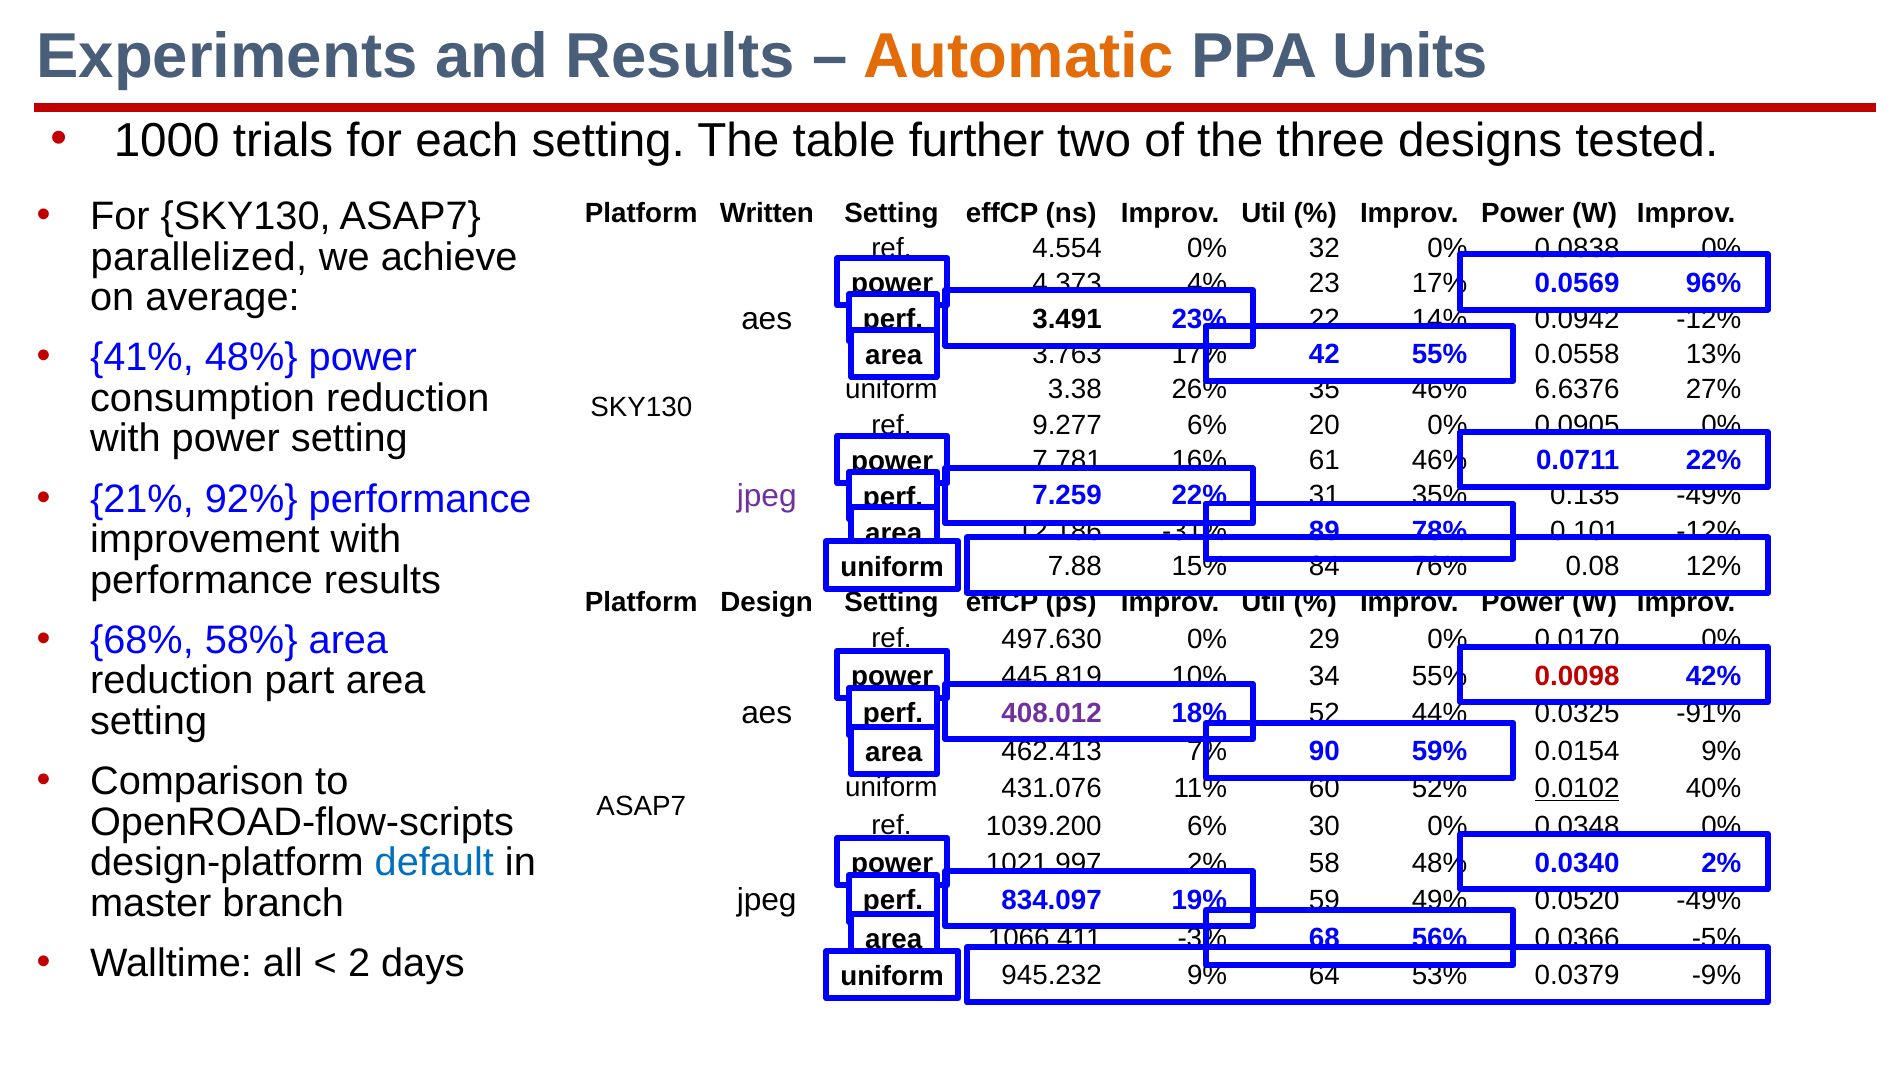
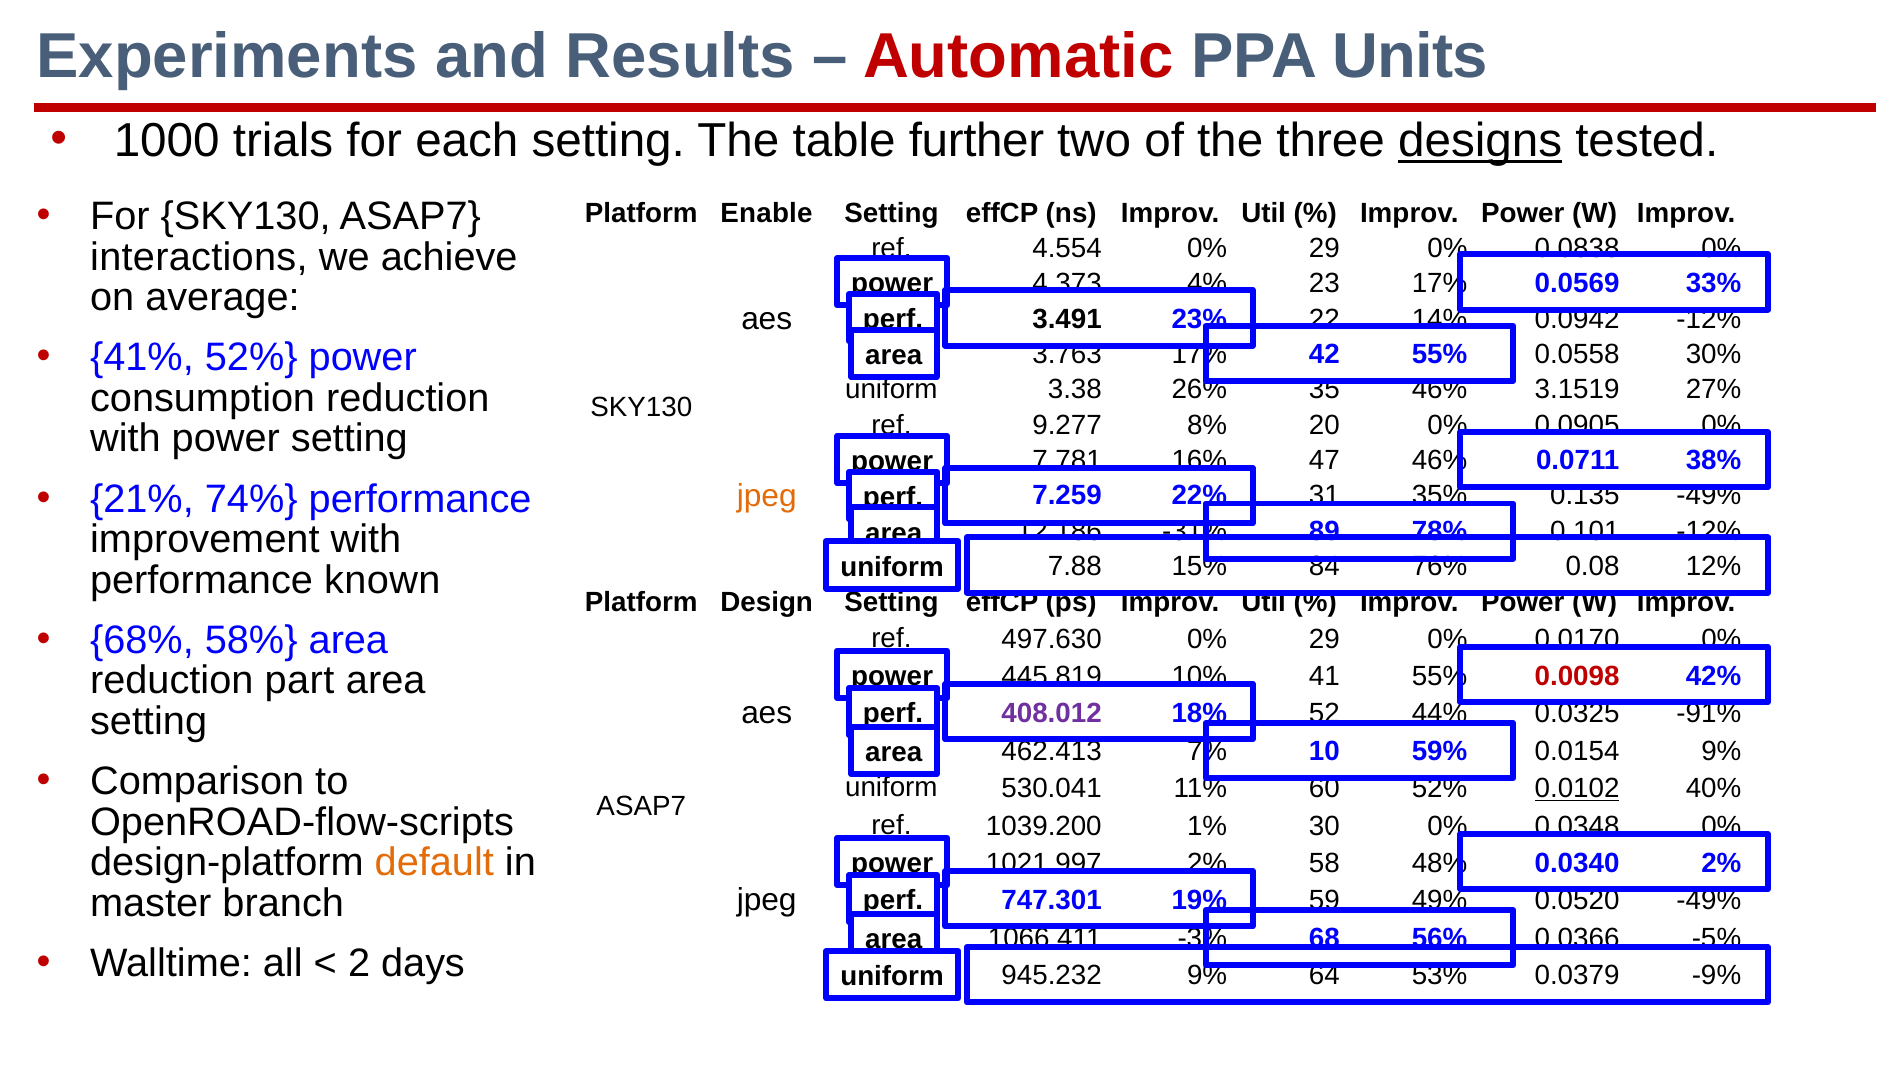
Automatic colour: orange -> red
designs underline: none -> present
Written: Written -> Enable
4.554 0% 32: 32 -> 29
parallelized: parallelized -> interactions
96%: 96% -> 33%
41% 48%: 48% -> 52%
13%: 13% -> 30%
6.6376: 6.6376 -> 3.1519
9.277 6%: 6% -> 8%
61: 61 -> 47
0.0711 22%: 22% -> 38%
92%: 92% -> 74%
jpeg at (767, 496) colour: purple -> orange
performance results: results -> known
34: 34 -> 41
90: 90 -> 10
431.076: 431.076 -> 530.041
1039.200 6%: 6% -> 1%
default colour: blue -> orange
834.097: 834.097 -> 747.301
